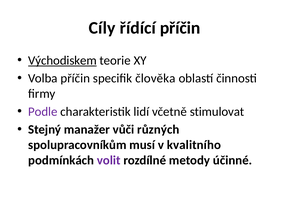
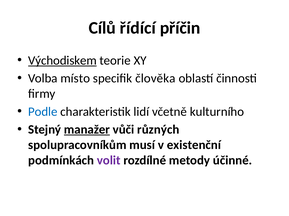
Cíly: Cíly -> Cílů
Volba příčin: příčin -> místo
Podle colour: purple -> blue
stimulovat: stimulovat -> kulturního
manažer underline: none -> present
kvalitního: kvalitního -> existenční
